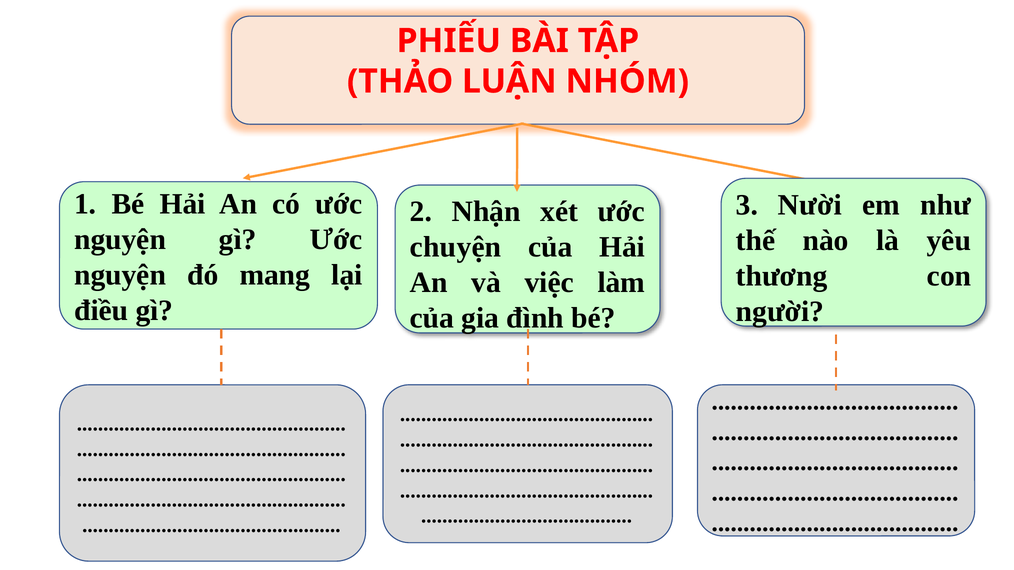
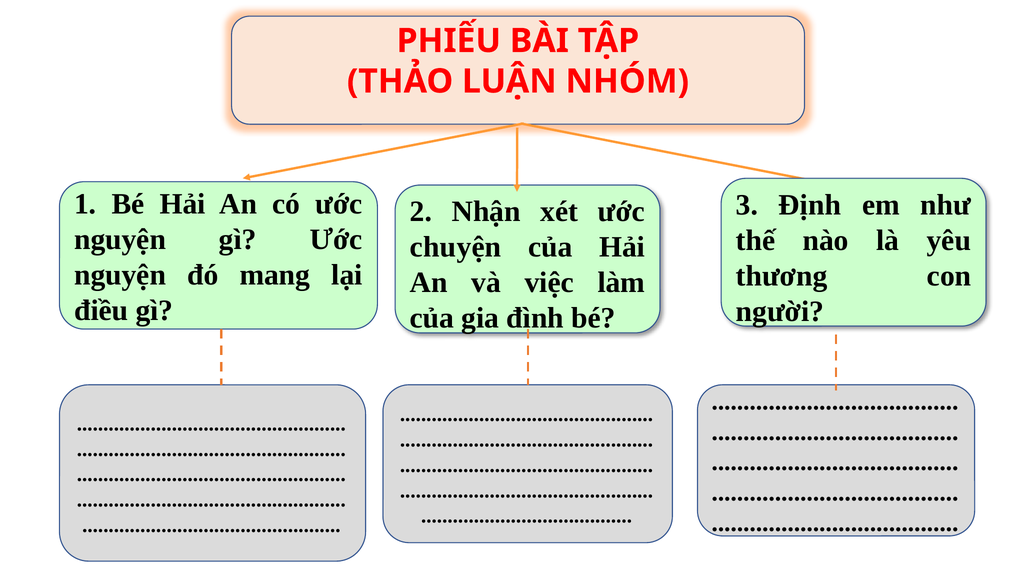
Nười: Nười -> Định
